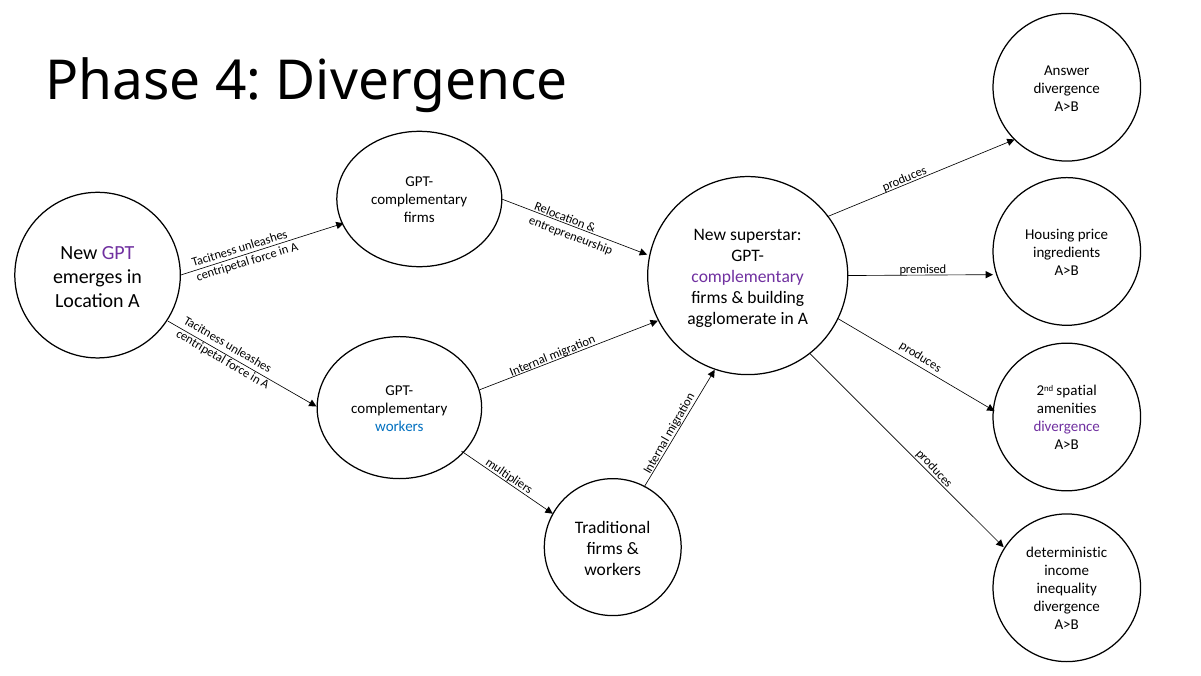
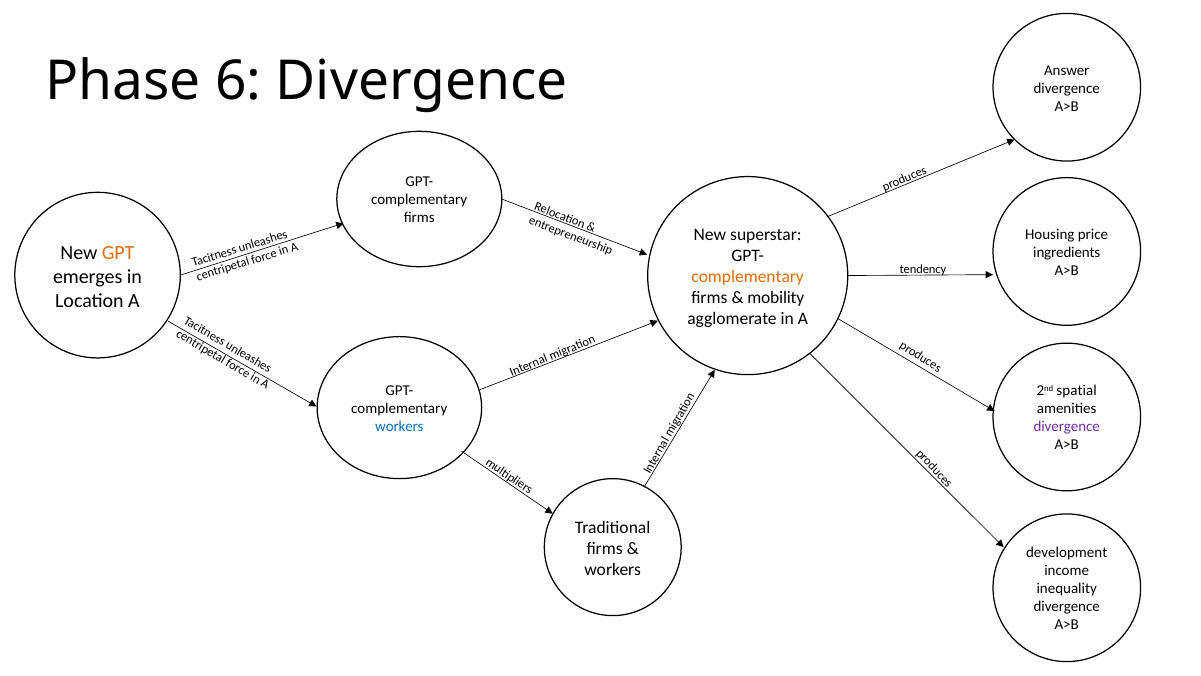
4: 4 -> 6
GPT colour: purple -> orange
premised: premised -> tendency
complementary at (748, 277) colour: purple -> orange
building: building -> mobility
deterministic: deterministic -> development
